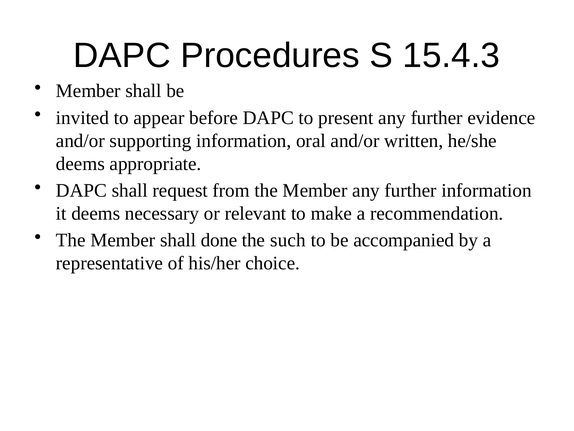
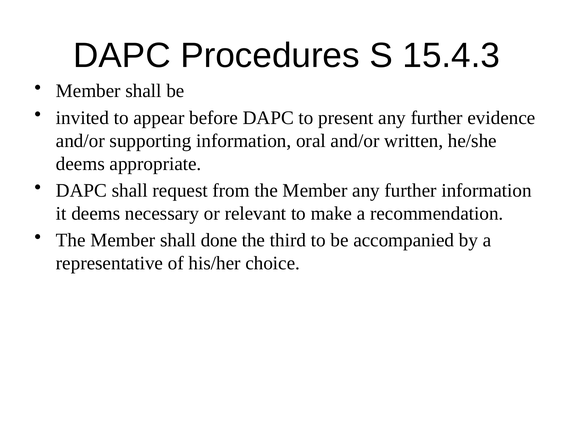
such: such -> third
